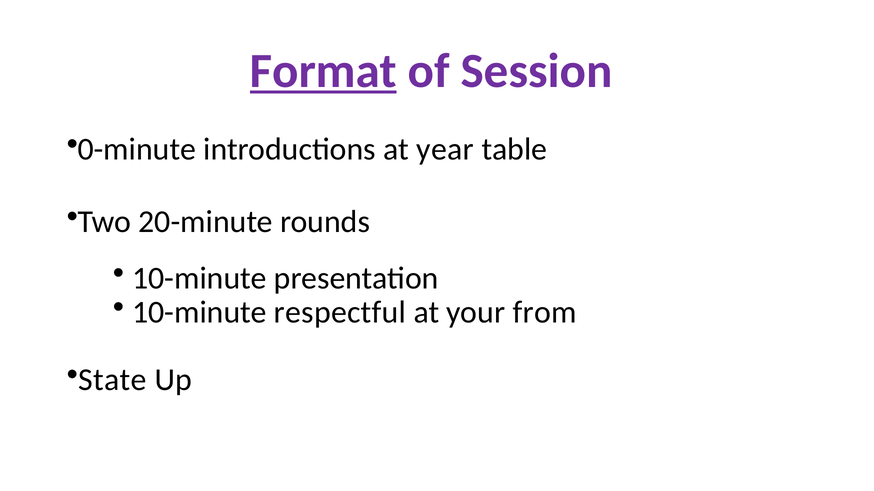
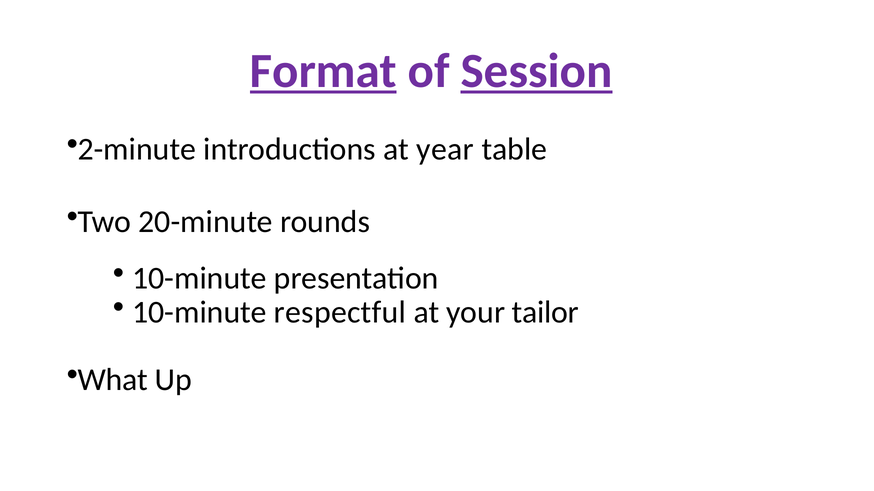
Session underline: none -> present
0-minute: 0-minute -> 2-minute
from: from -> tailor
State: State -> What
